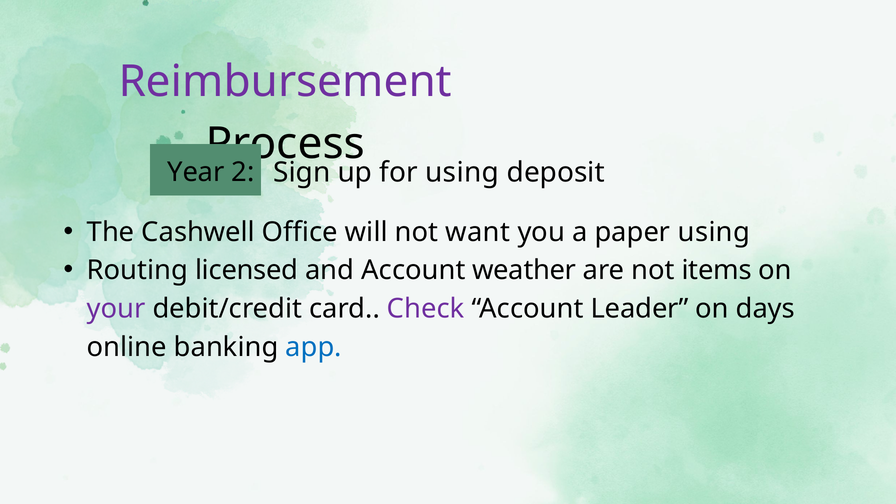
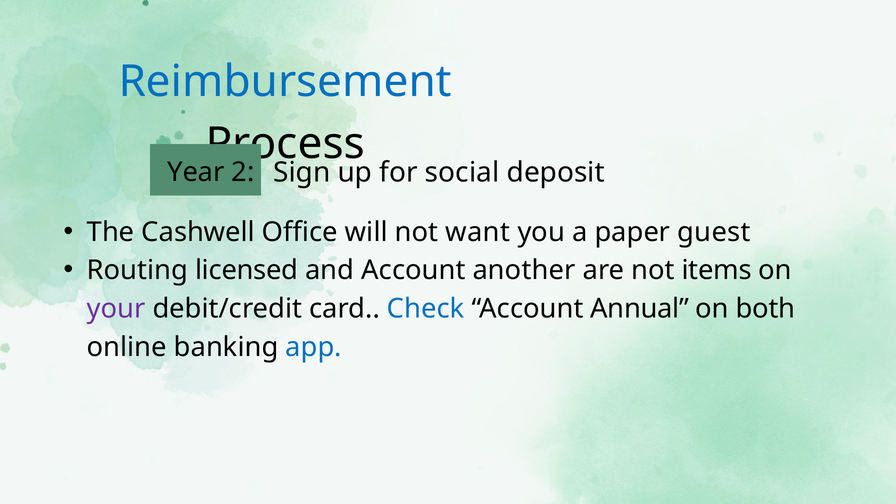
Reimbursement colour: purple -> blue
for using: using -> social
paper using: using -> guest
weather: weather -> another
Check colour: purple -> blue
Leader: Leader -> Annual
days: days -> both
